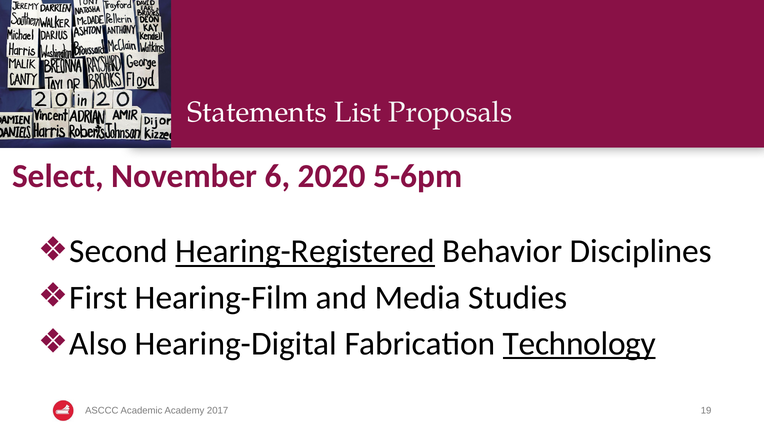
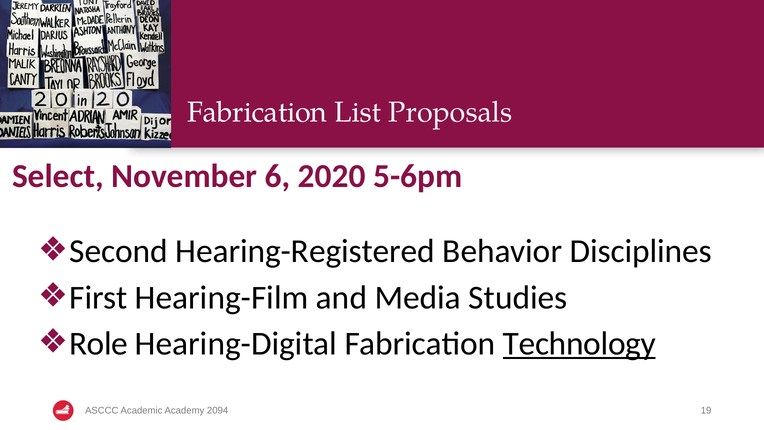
Statements at (257, 112): Statements -> Fabrication
Hearing-Registered underline: present -> none
Also: Also -> Role
2017: 2017 -> 2094
